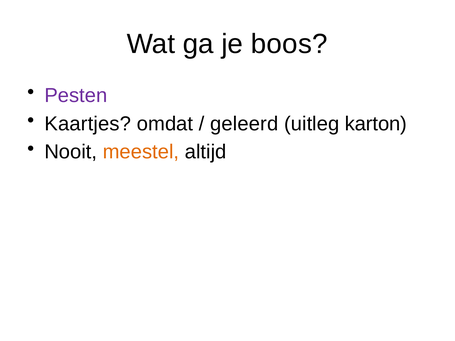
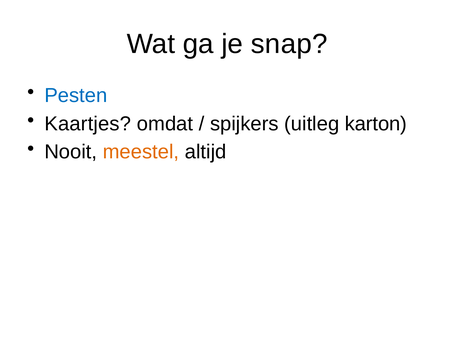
boos: boos -> snap
Pesten colour: purple -> blue
geleerd: geleerd -> spijkers
